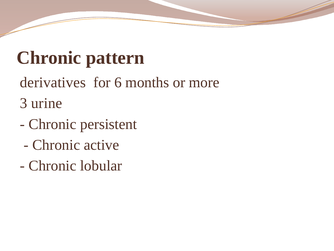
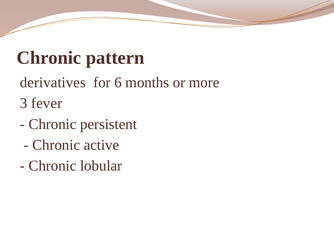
urine: urine -> fever
